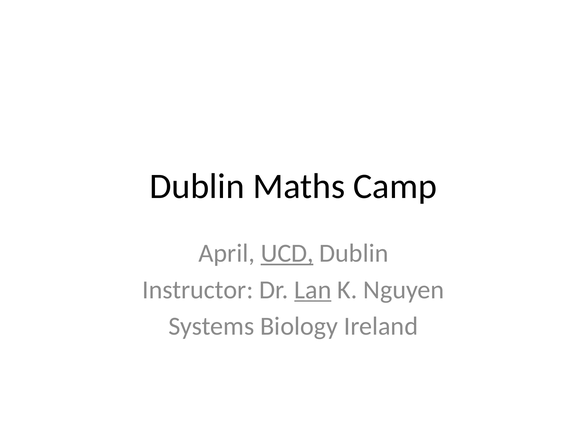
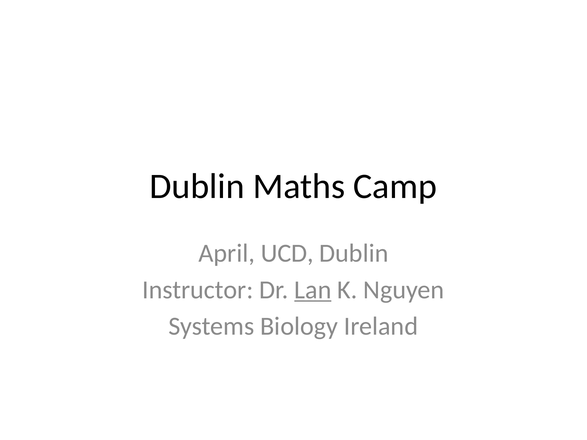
UCD underline: present -> none
